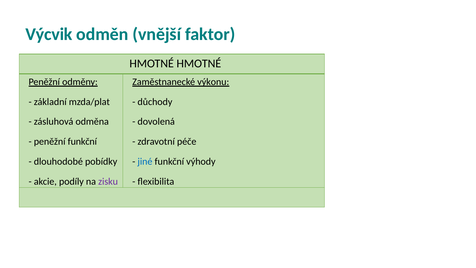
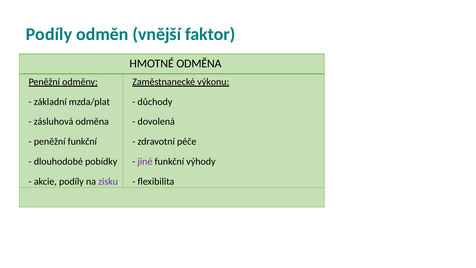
Výcvik at (49, 34): Výcvik -> Podíly
HMOTNÉ HMOTNÉ: HMOTNÉ -> ODMĚNA
jiné colour: blue -> purple
